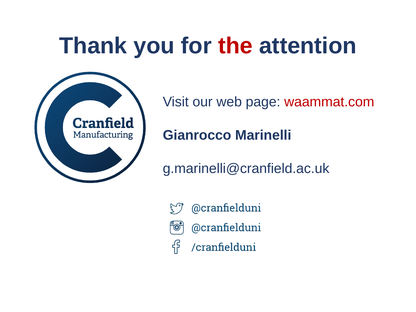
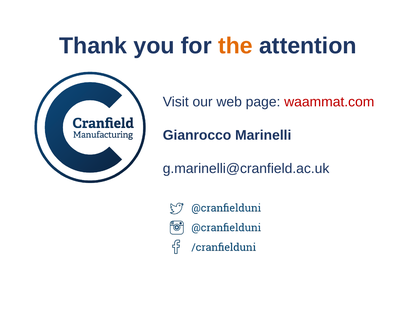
the colour: red -> orange
